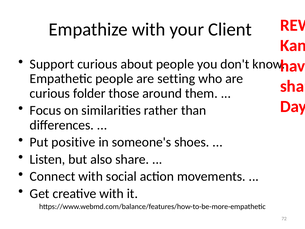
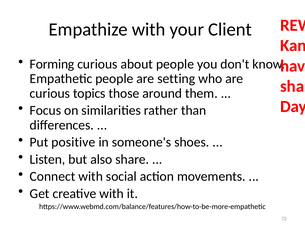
Support: Support -> Forming
folder: folder -> topics
